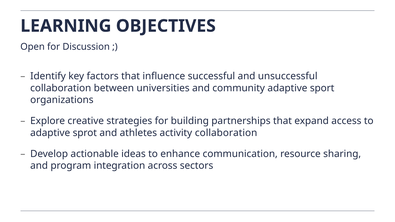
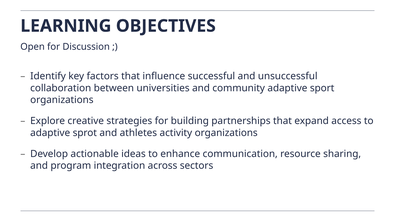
activity collaboration: collaboration -> organizations
